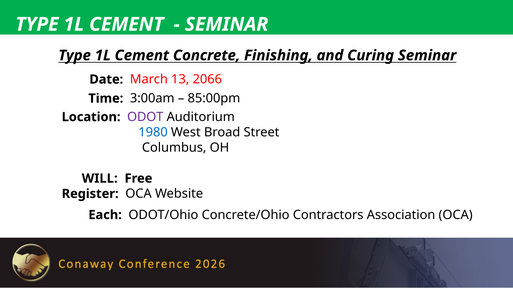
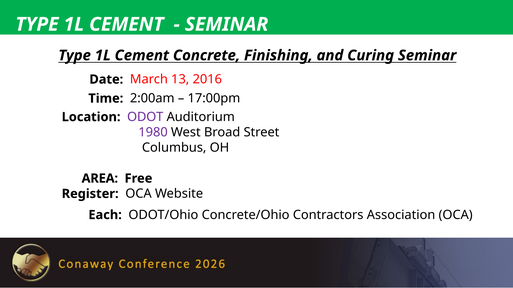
2066: 2066 -> 2016
3:00am: 3:00am -> 2:00am
85:00pm: 85:00pm -> 17:00pm
1980 colour: blue -> purple
WILL: WILL -> AREA
